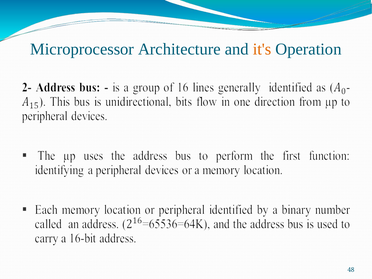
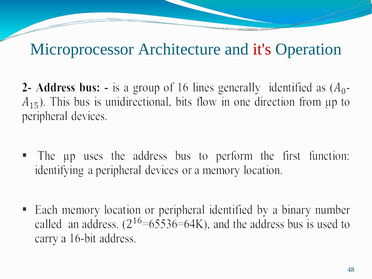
it's colour: orange -> red
